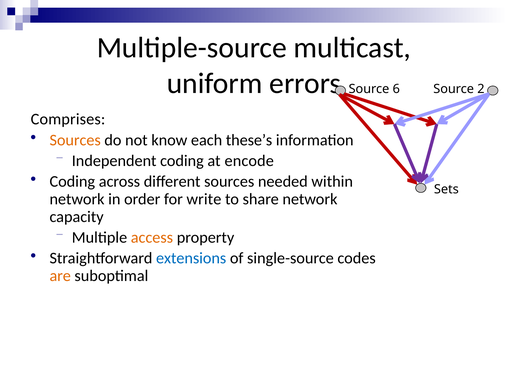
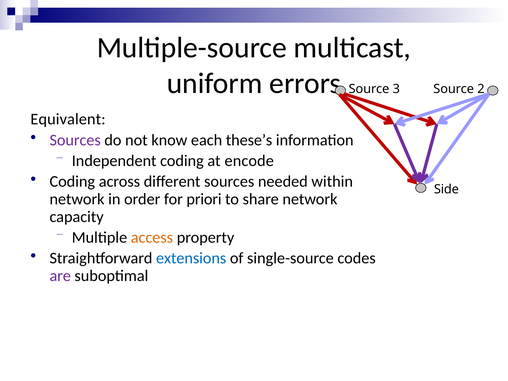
6: 6 -> 3
Comprises: Comprises -> Equivalent
Sources at (75, 140) colour: orange -> purple
Sets: Sets -> Side
write: write -> priori
are colour: orange -> purple
